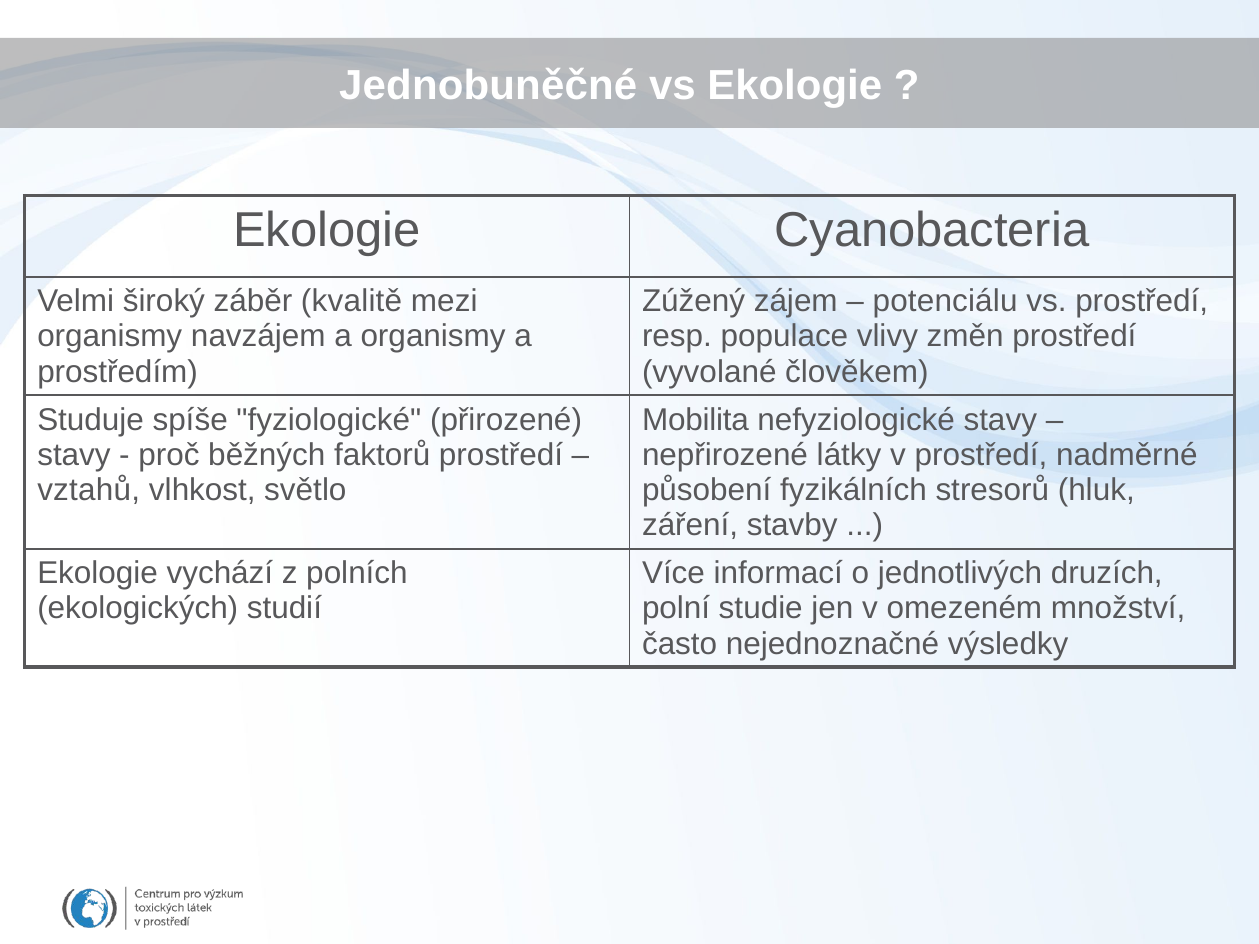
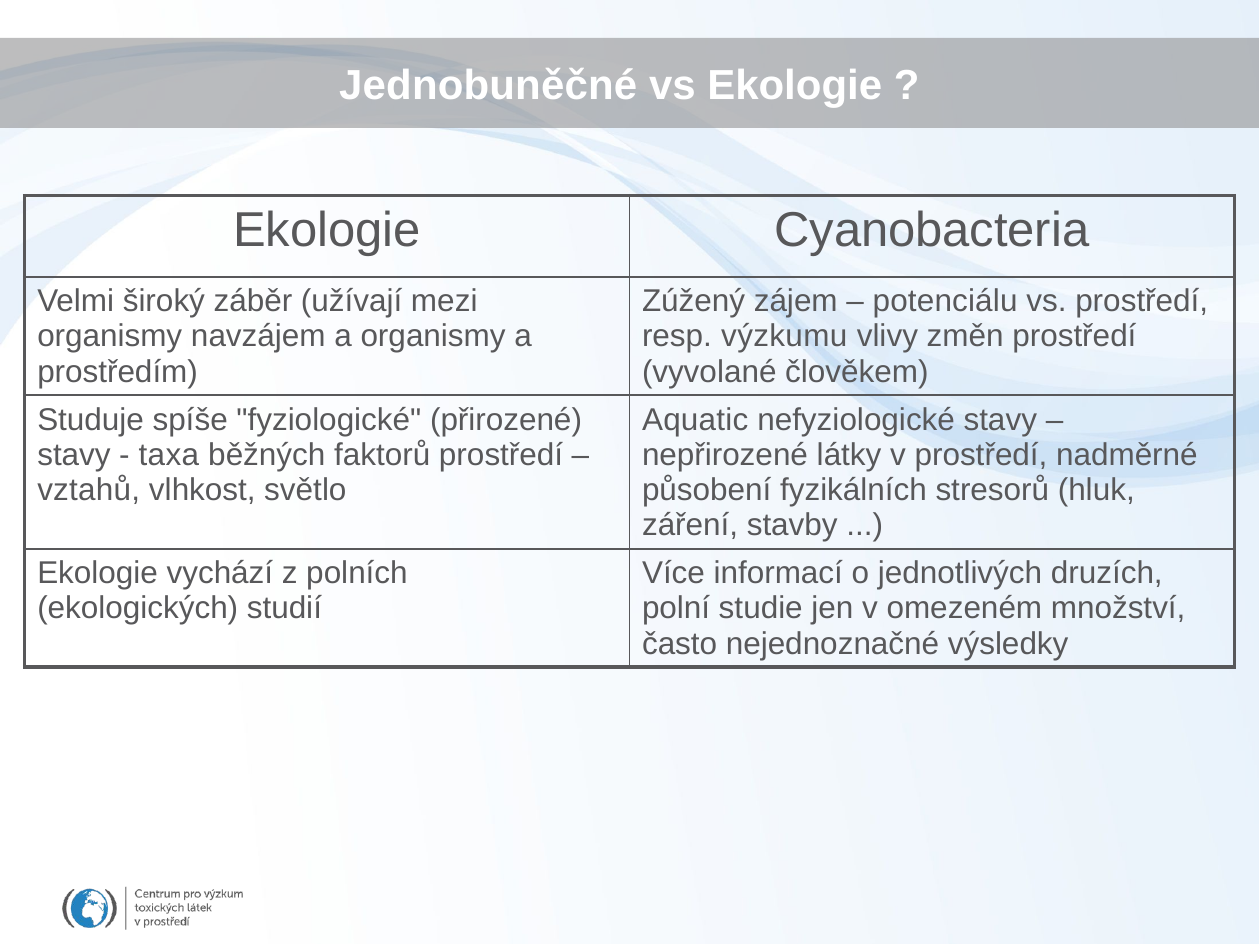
kvalitě: kvalitě -> užívají
populace: populace -> výzkumu
Mobilita: Mobilita -> Aquatic
proč: proč -> taxa
